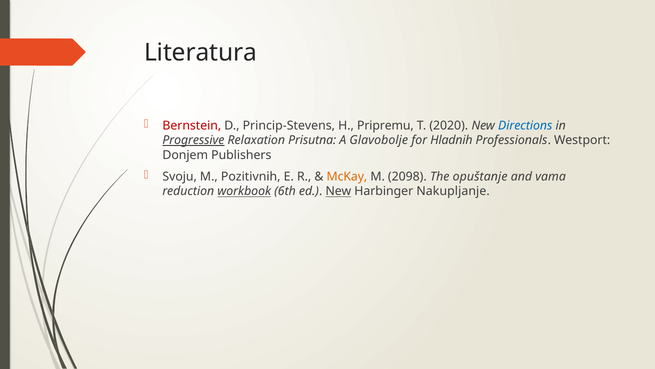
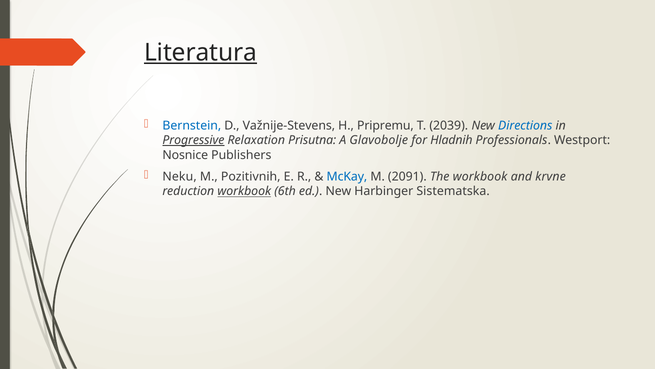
Literatura underline: none -> present
Bernstein colour: red -> blue
Princip-Stevens: Princip-Stevens -> Važnije-Stevens
2020: 2020 -> 2039
Donjem: Donjem -> Nosnice
Svoju: Svoju -> Neku
McKay colour: orange -> blue
2098: 2098 -> 2091
The opuštanje: opuštanje -> workbook
vama: vama -> krvne
New at (338, 191) underline: present -> none
Nakupljanje: Nakupljanje -> Sistematska
